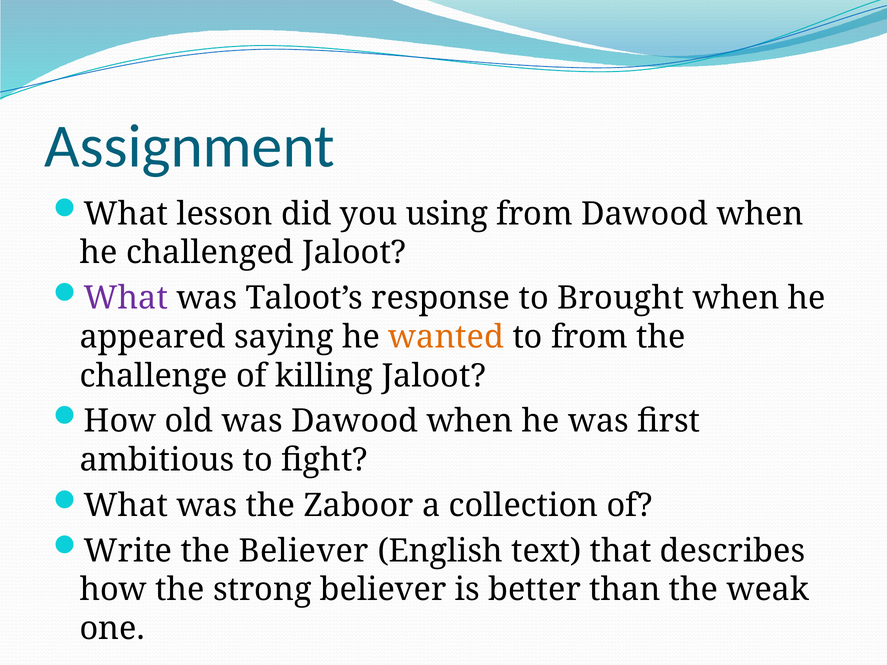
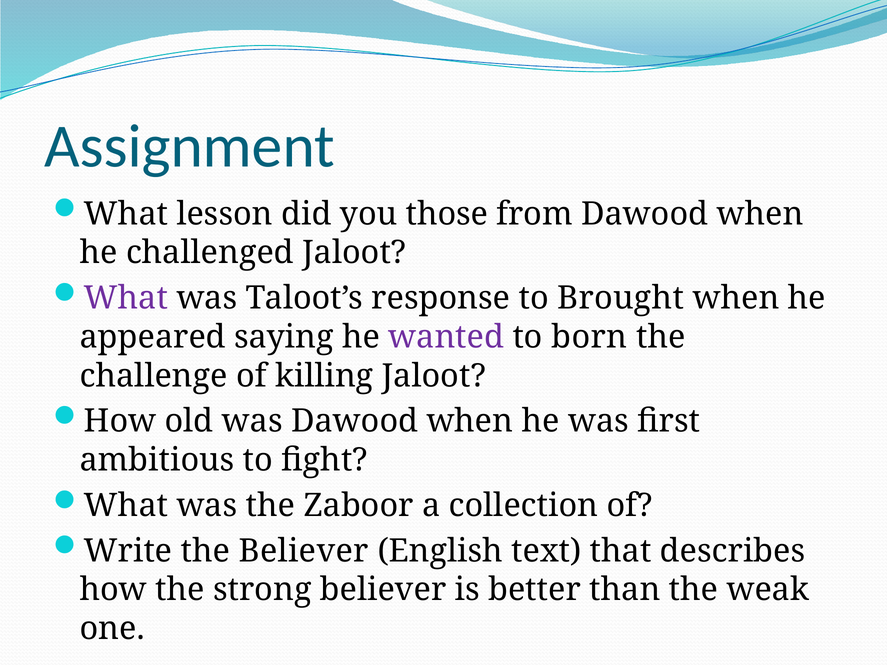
using: using -> those
wanted colour: orange -> purple
to from: from -> born
